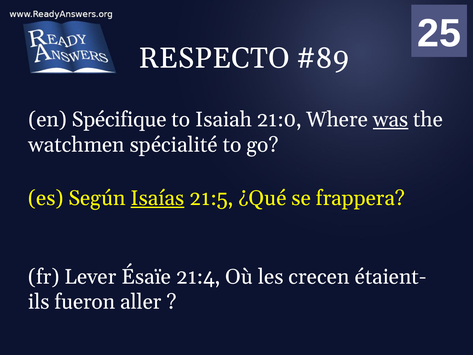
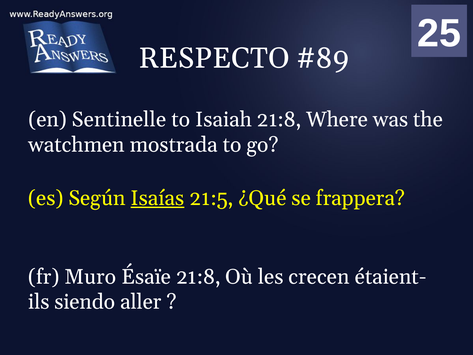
Spécifique: Spécifique -> Sentinelle
Isaiah 21:0: 21:0 -> 21:8
was underline: present -> none
spécialité: spécialité -> mostrada
Lever: Lever -> Muro
Ésaïe 21:4: 21:4 -> 21:8
fueron: fueron -> siendo
